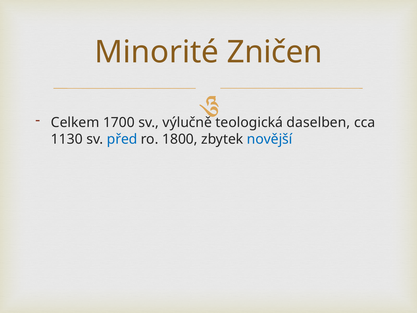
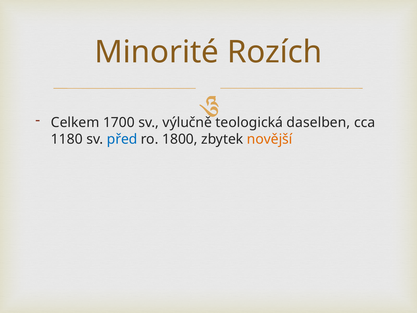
Zničen: Zničen -> Rozích
1130: 1130 -> 1180
novější colour: blue -> orange
